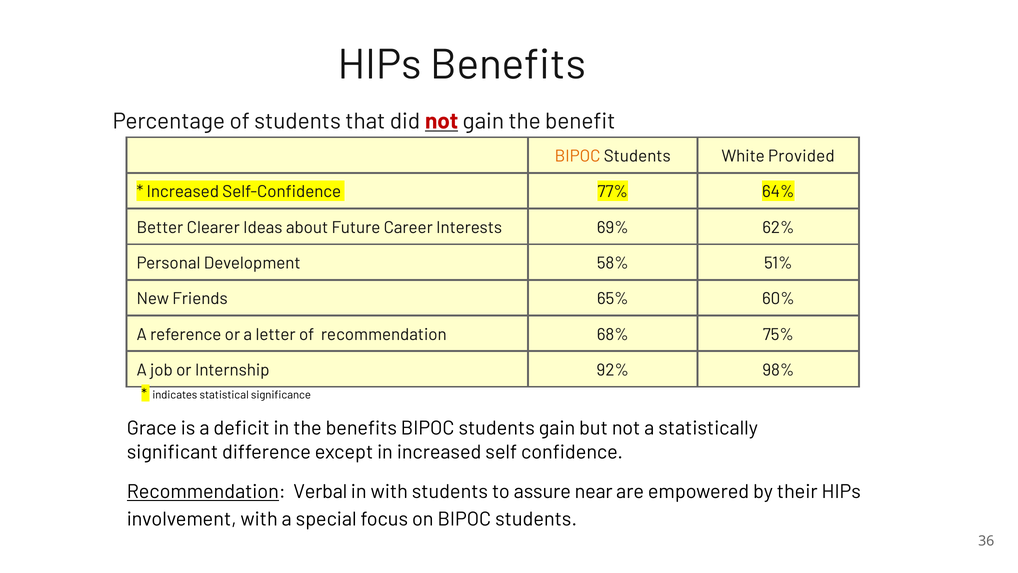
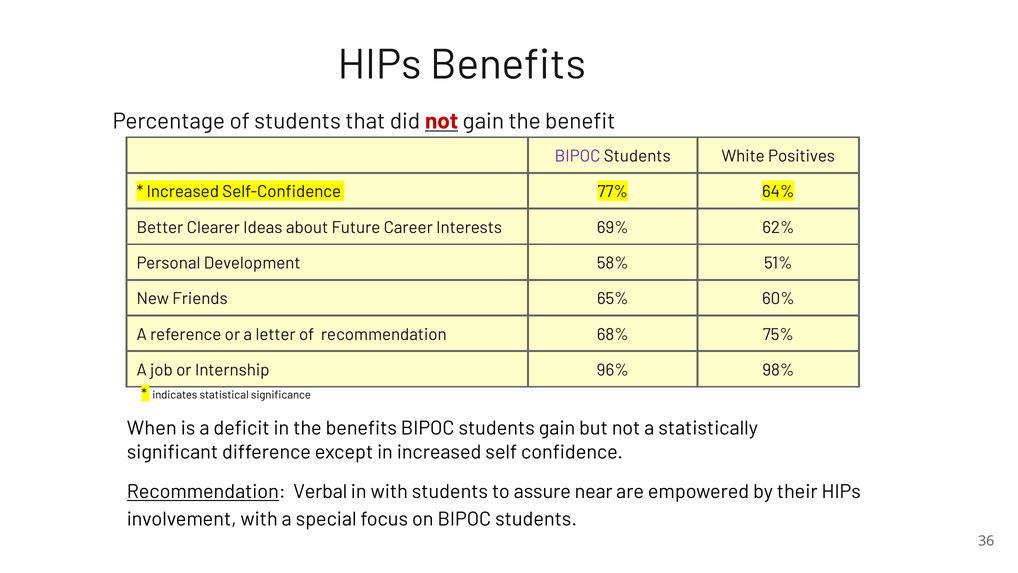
BIPOC at (578, 156) colour: orange -> purple
Provided: Provided -> Positives
92%: 92% -> 96%
Grace: Grace -> When
